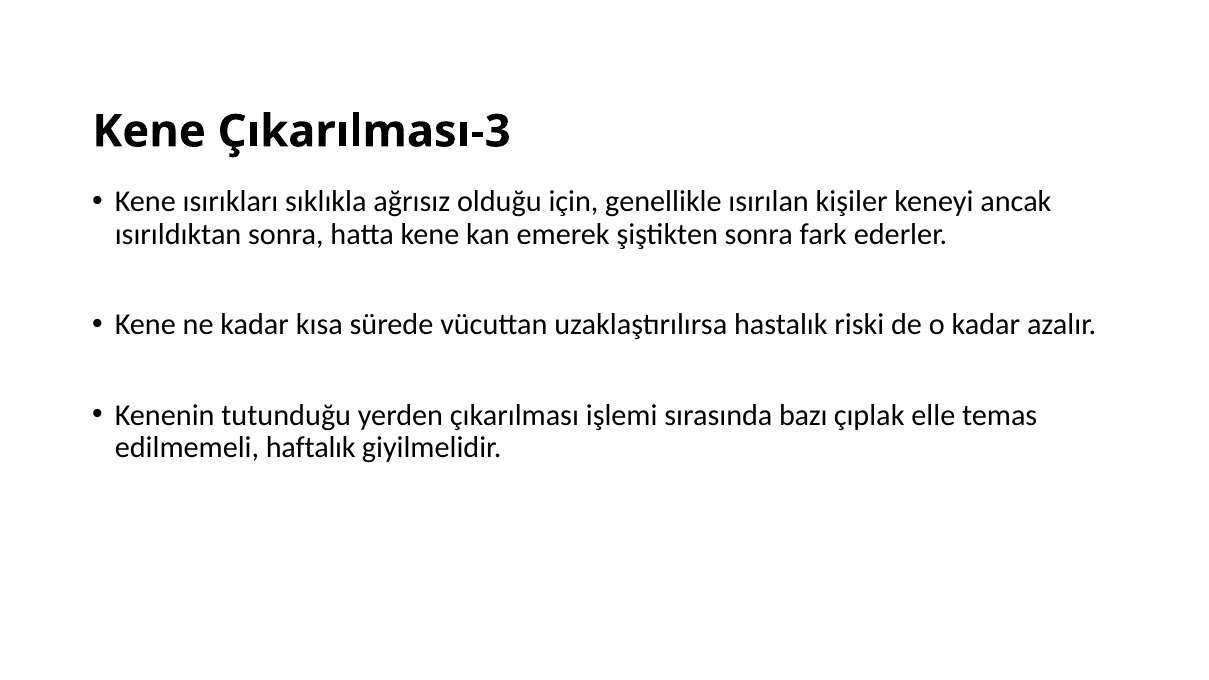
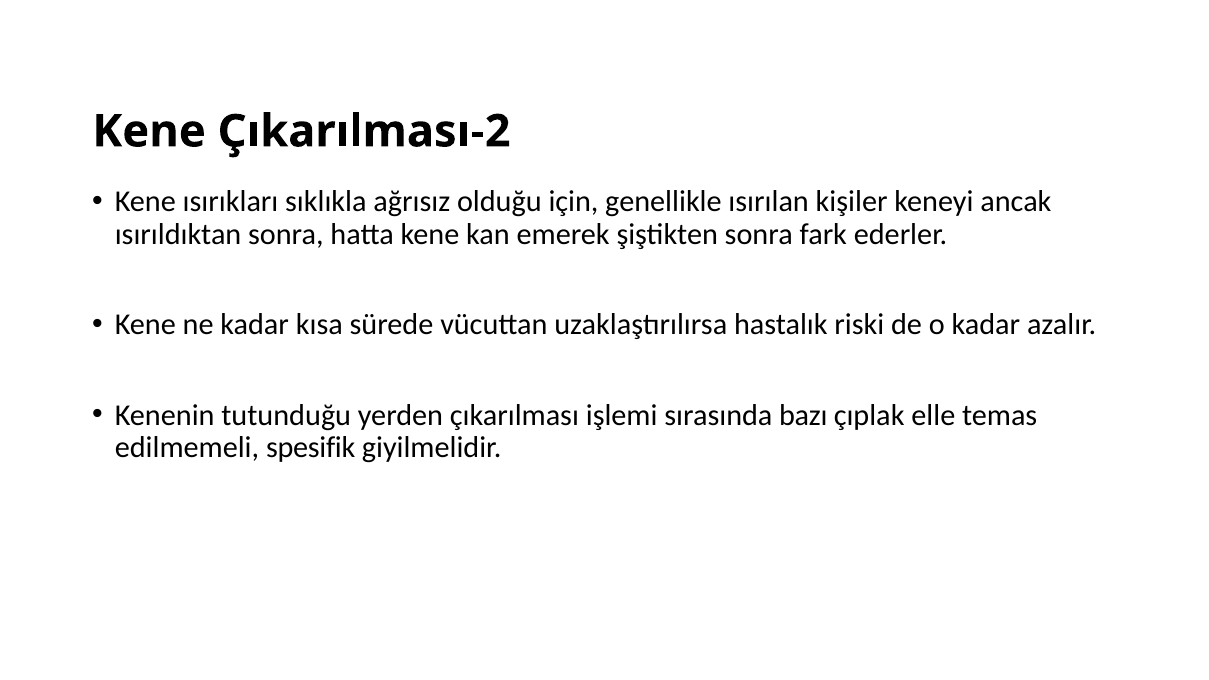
Çıkarılması-3: Çıkarılması-3 -> Çıkarılması-2
haftalık: haftalık -> spesifik
